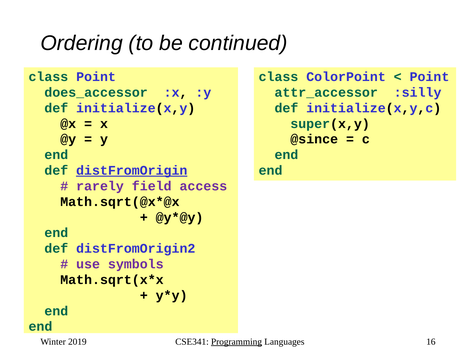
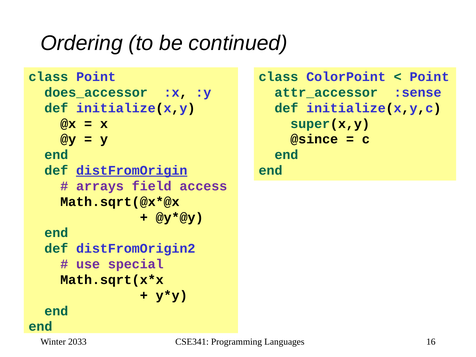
:silly: :silly -> :sense
rarely: rarely -> arrays
symbols: symbols -> special
2019: 2019 -> 2033
Programming underline: present -> none
